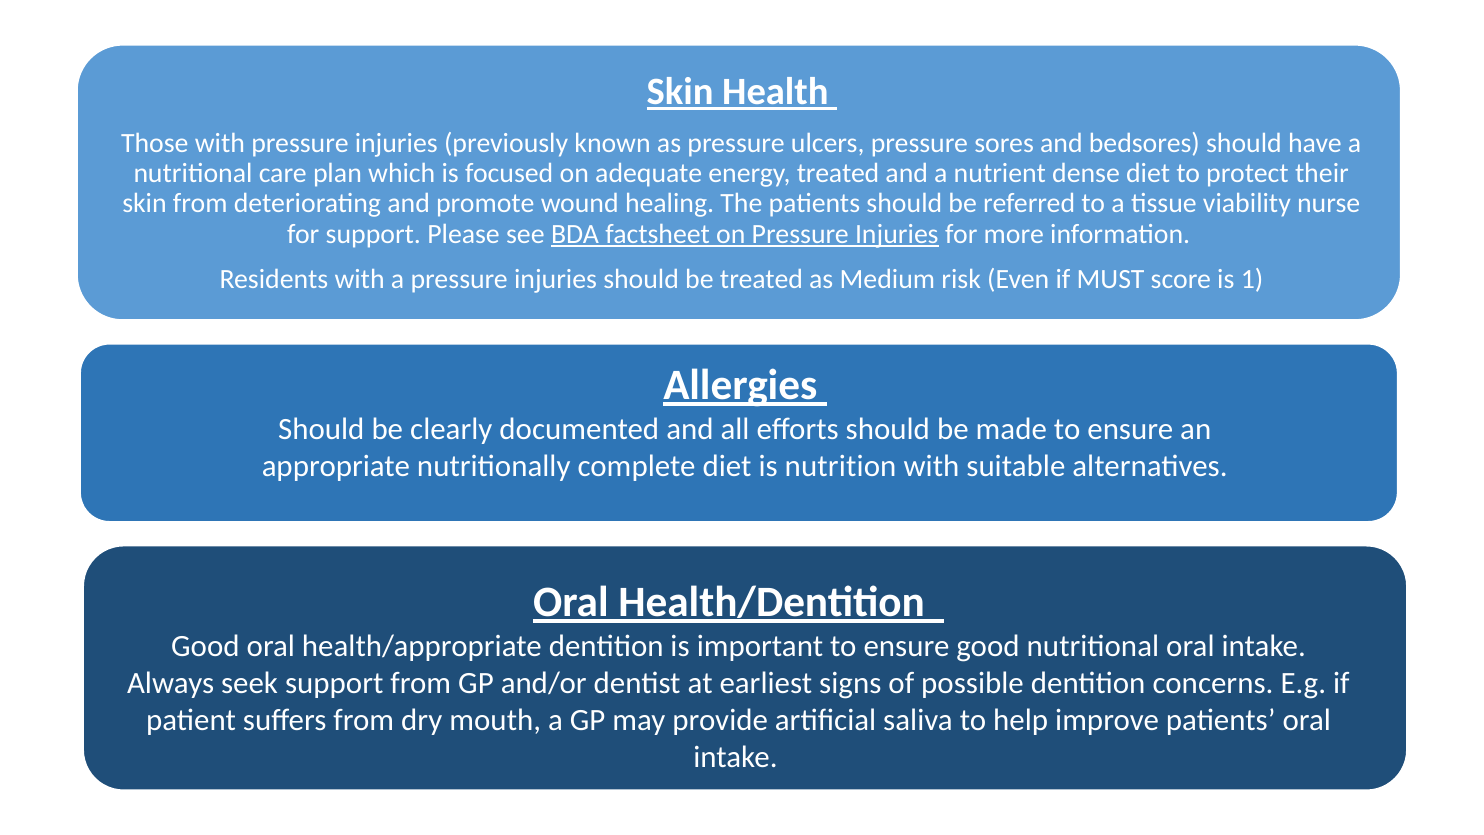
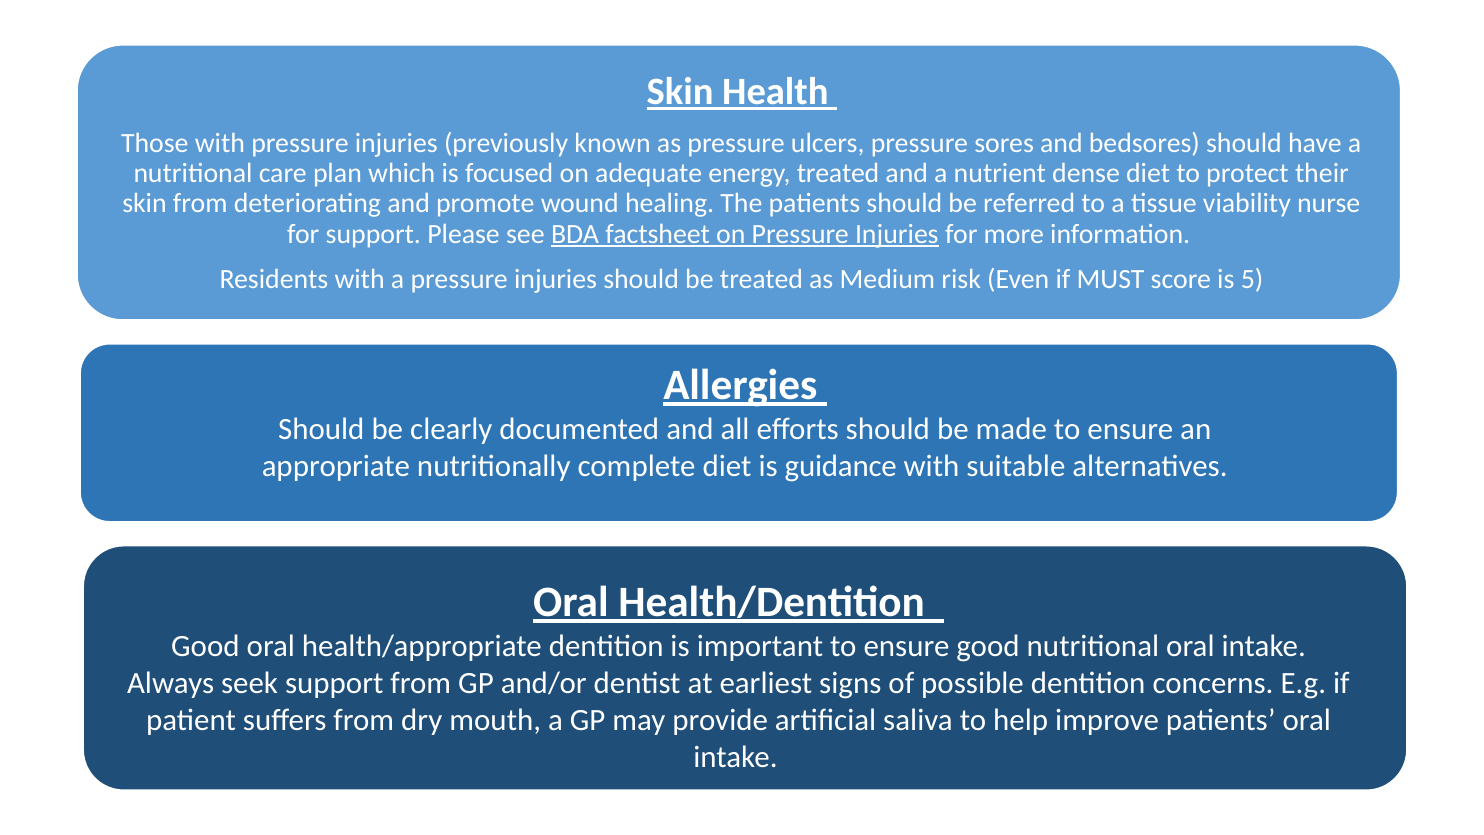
1: 1 -> 5
nutrition: nutrition -> guidance
